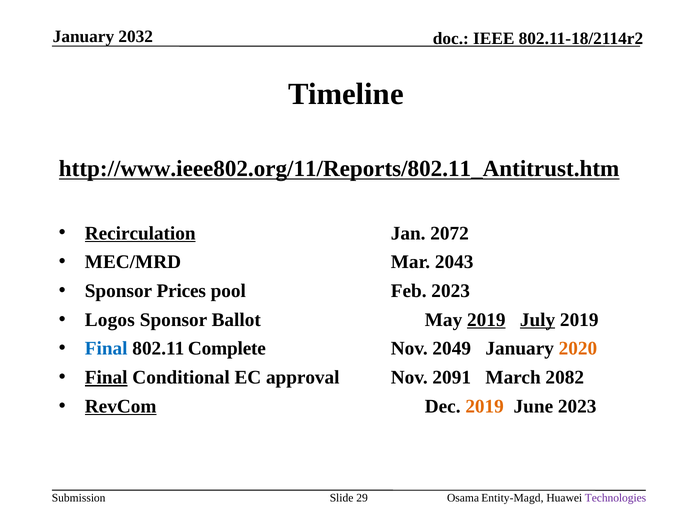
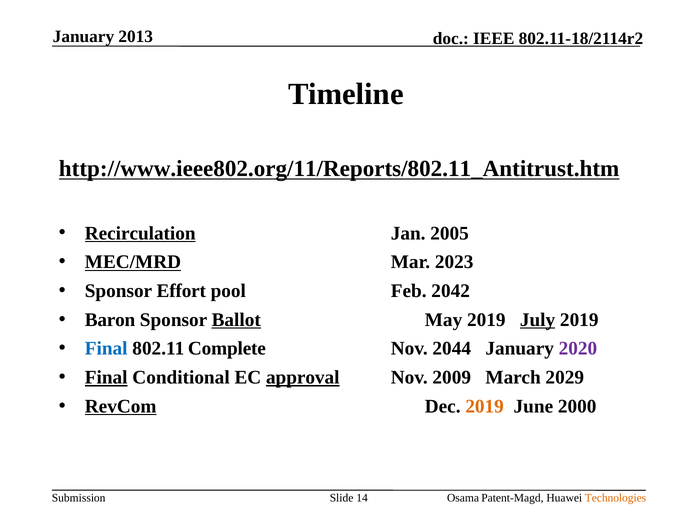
2032: 2032 -> 2013
2072: 2072 -> 2005
MEC/MRD underline: none -> present
2043: 2043 -> 2023
Prices: Prices -> Effort
Feb 2023: 2023 -> 2042
Logos: Logos -> Baron
Ballot underline: none -> present
2019 at (486, 320) underline: present -> none
2049: 2049 -> 2044
2020 colour: orange -> purple
approval underline: none -> present
2091: 2091 -> 2009
2082: 2082 -> 2029
June 2023: 2023 -> 2000
29: 29 -> 14
Entity-Magd: Entity-Magd -> Patent-Magd
Technologies colour: purple -> orange
